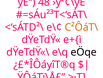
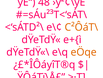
eÖqe colour: black -> orange
